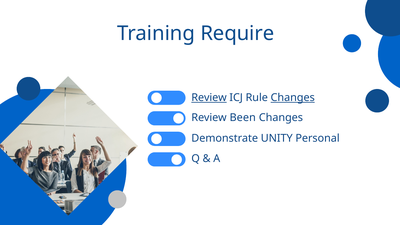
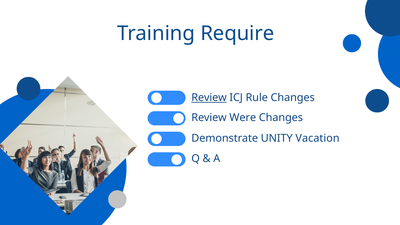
Changes at (293, 98) underline: present -> none
Been: Been -> Were
Personal: Personal -> Vacation
